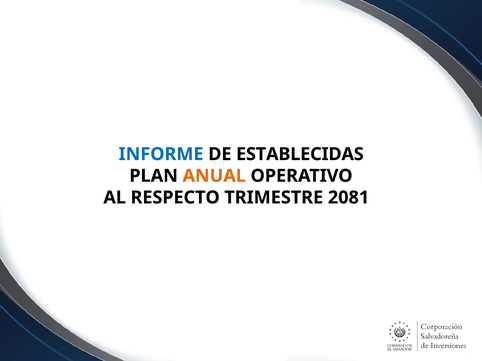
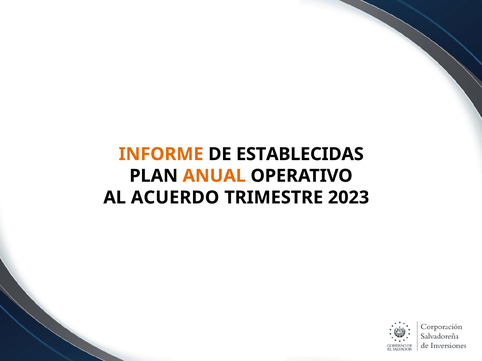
INFORME colour: blue -> orange
RESPECTO: RESPECTO -> ACUERDO
2081: 2081 -> 2023
